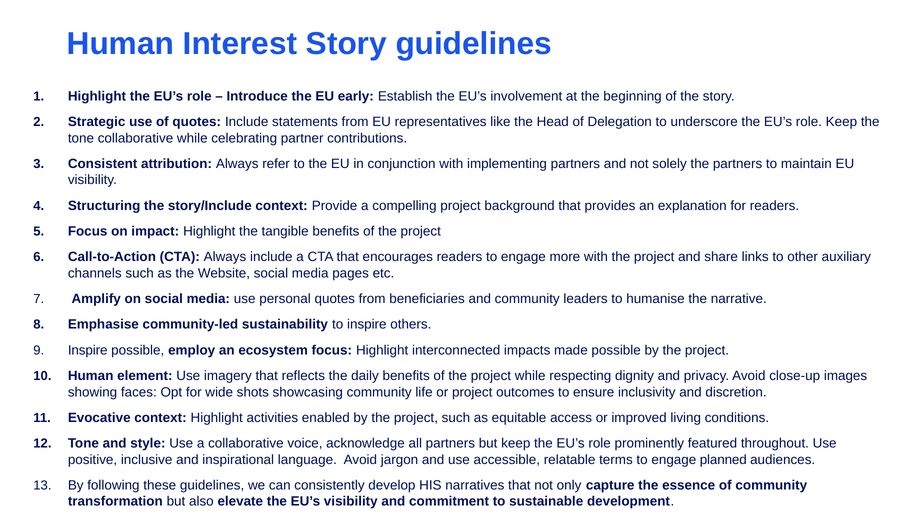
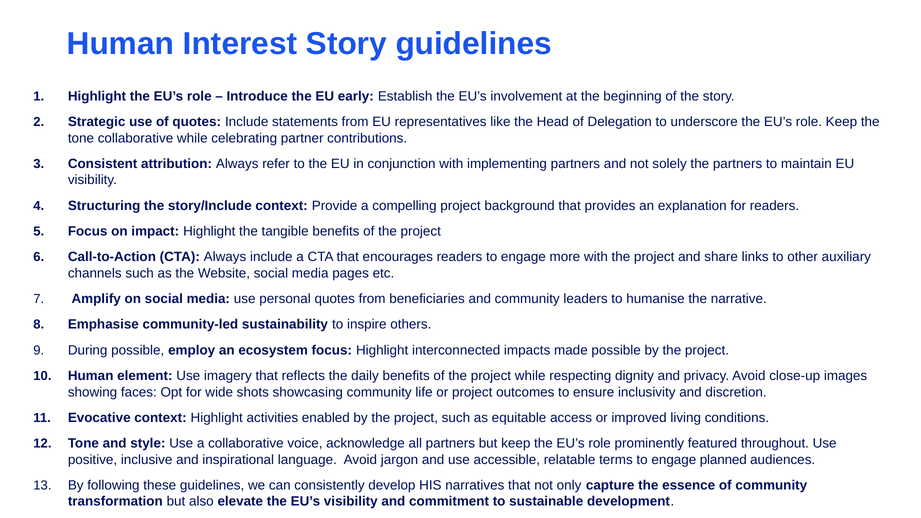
Inspire at (88, 350): Inspire -> During
